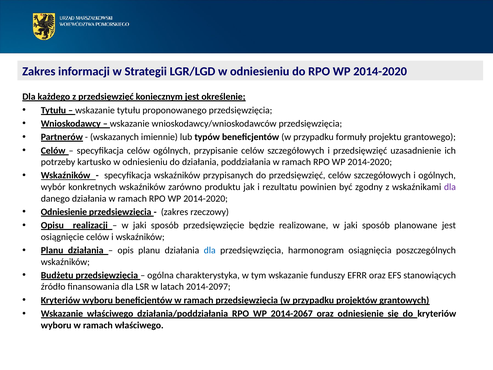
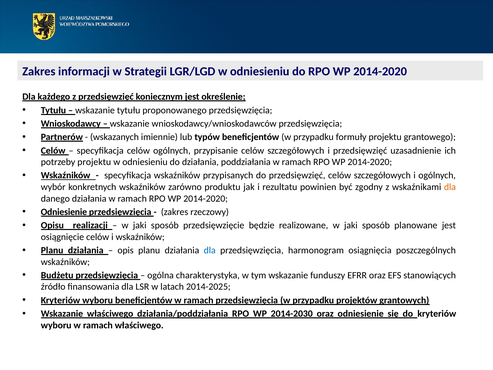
potrzeby kartusko: kartusko -> projektu
dla at (450, 187) colour: purple -> orange
2014-2097: 2014-2097 -> 2014-2025
2014-2067: 2014-2067 -> 2014-2030
